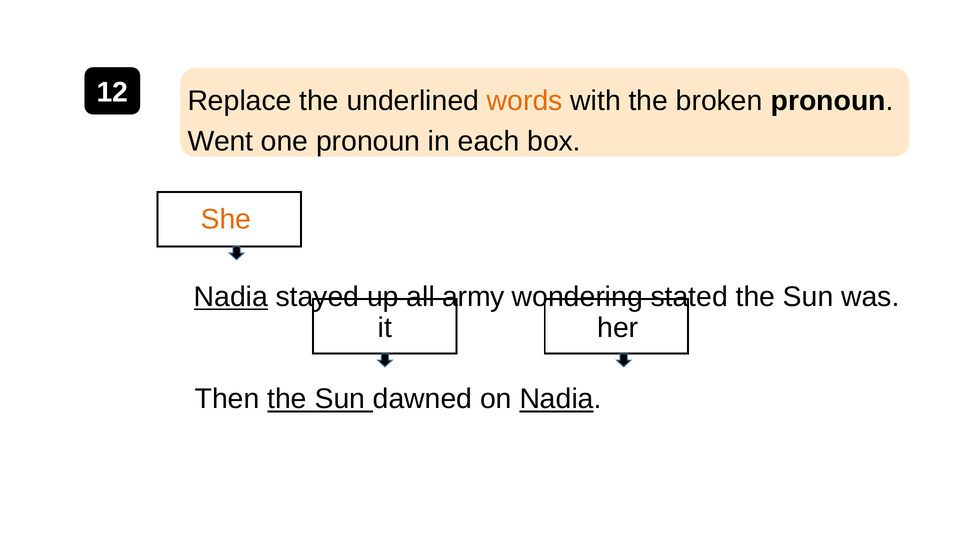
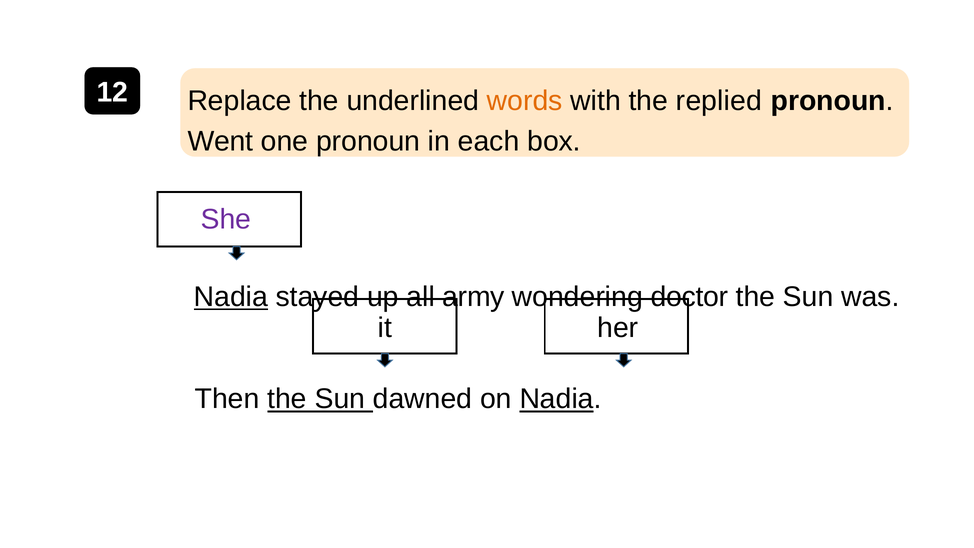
broken: broken -> replied
She colour: orange -> purple
stated: stated -> doctor
